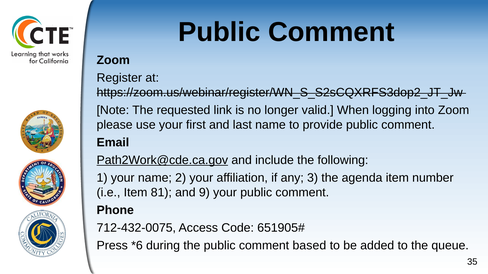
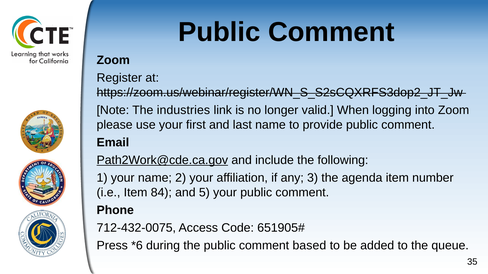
requested: requested -> industries
81: 81 -> 84
9: 9 -> 5
